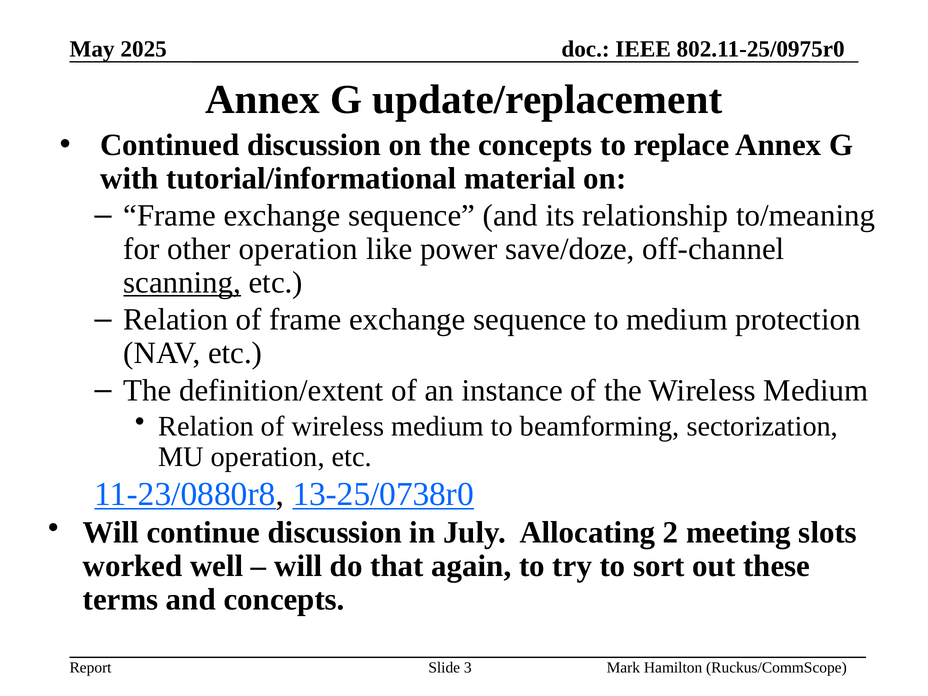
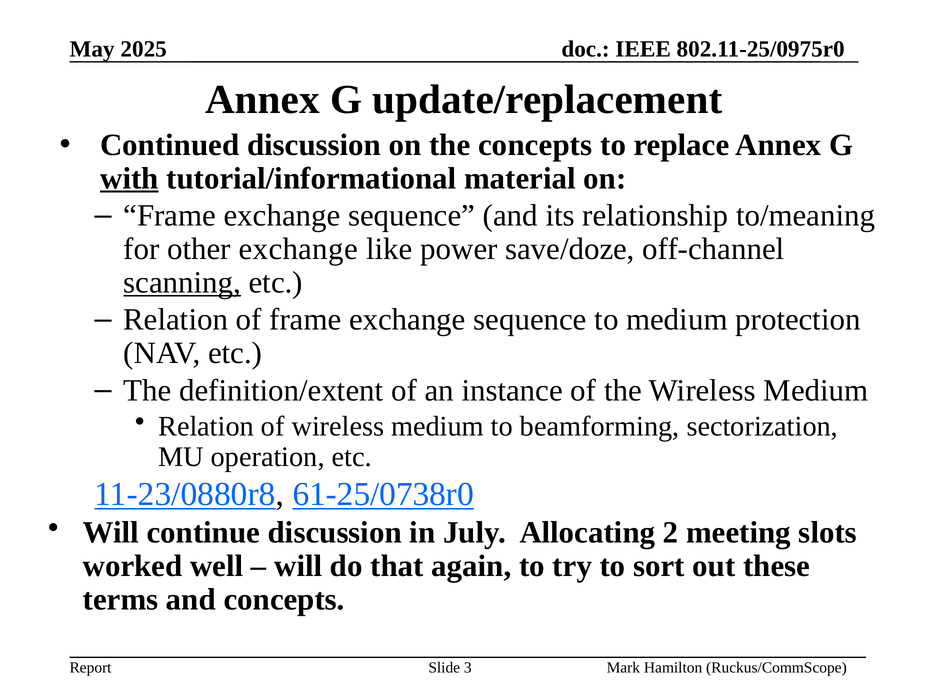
with underline: none -> present
other operation: operation -> exchange
13-25/0738r0: 13-25/0738r0 -> 61-25/0738r0
